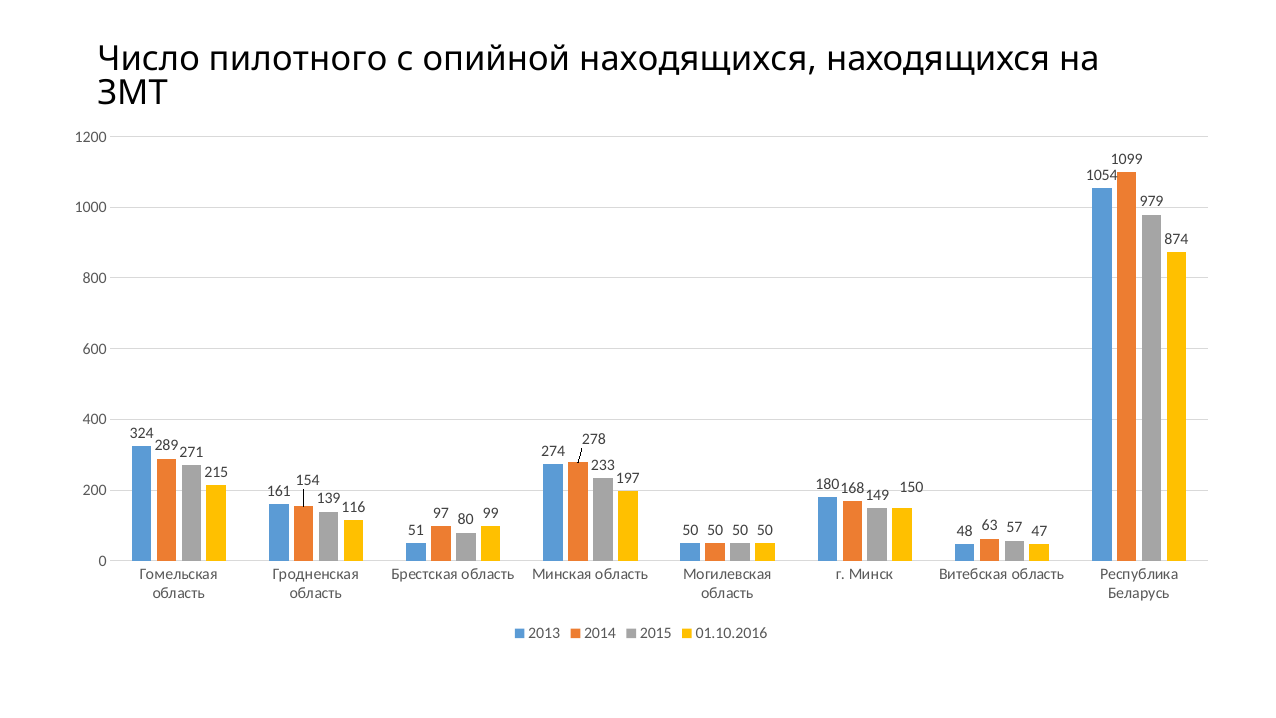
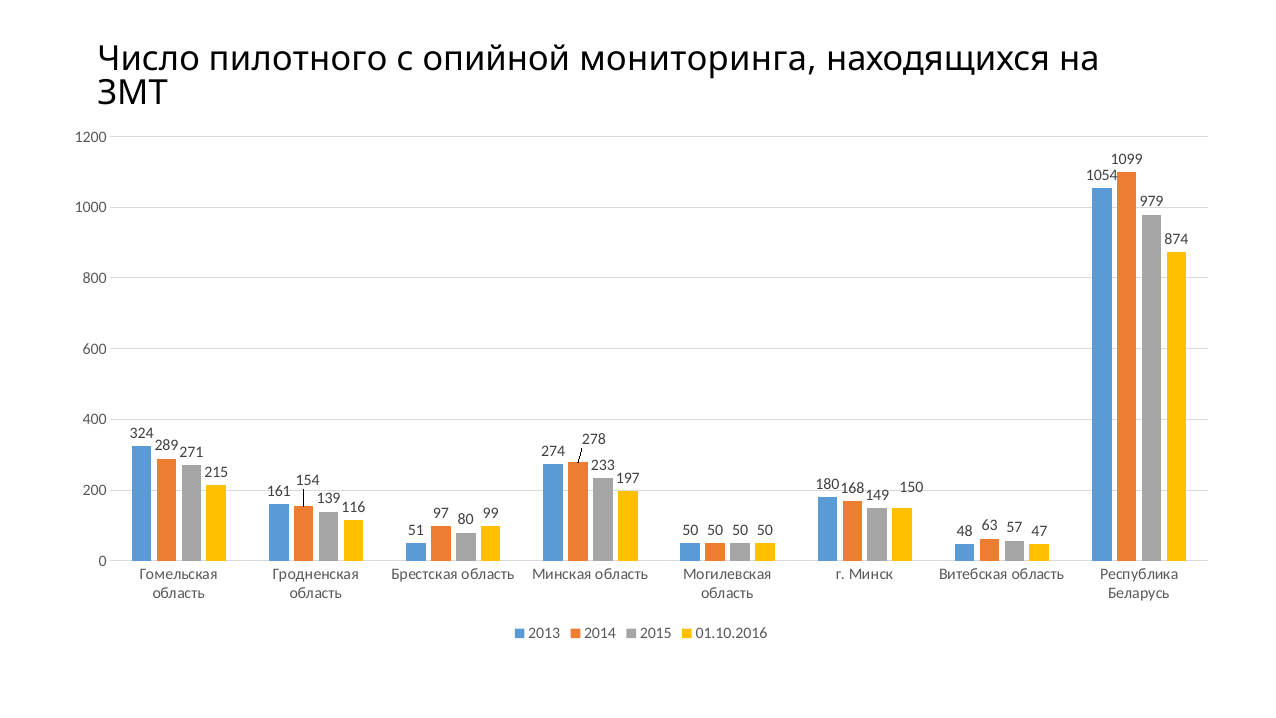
опийной находящихся: находящихся -> мониторинга
